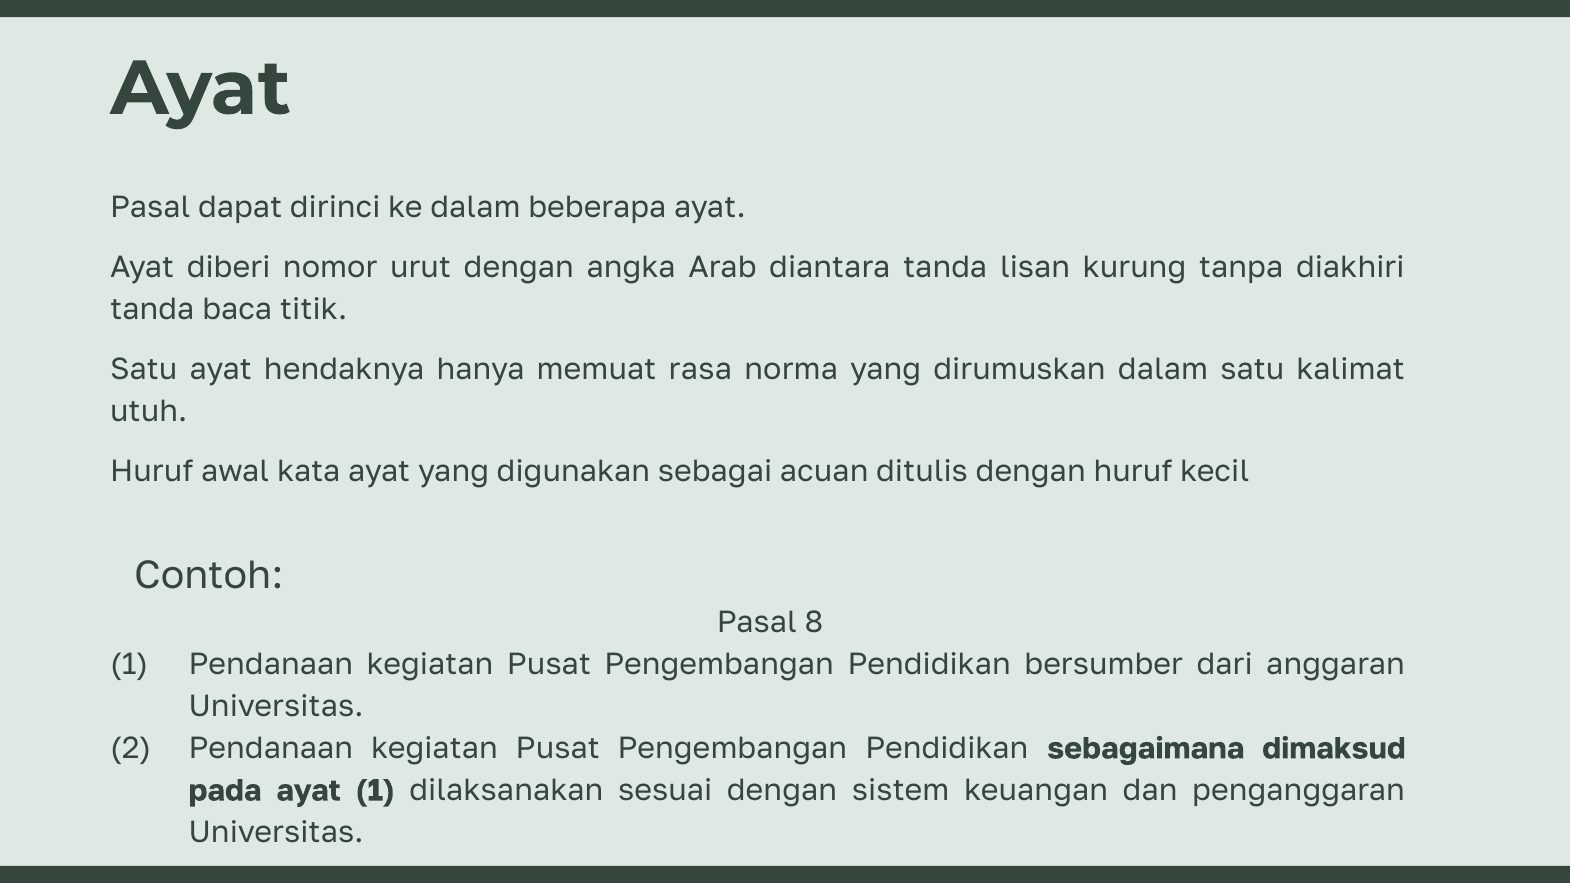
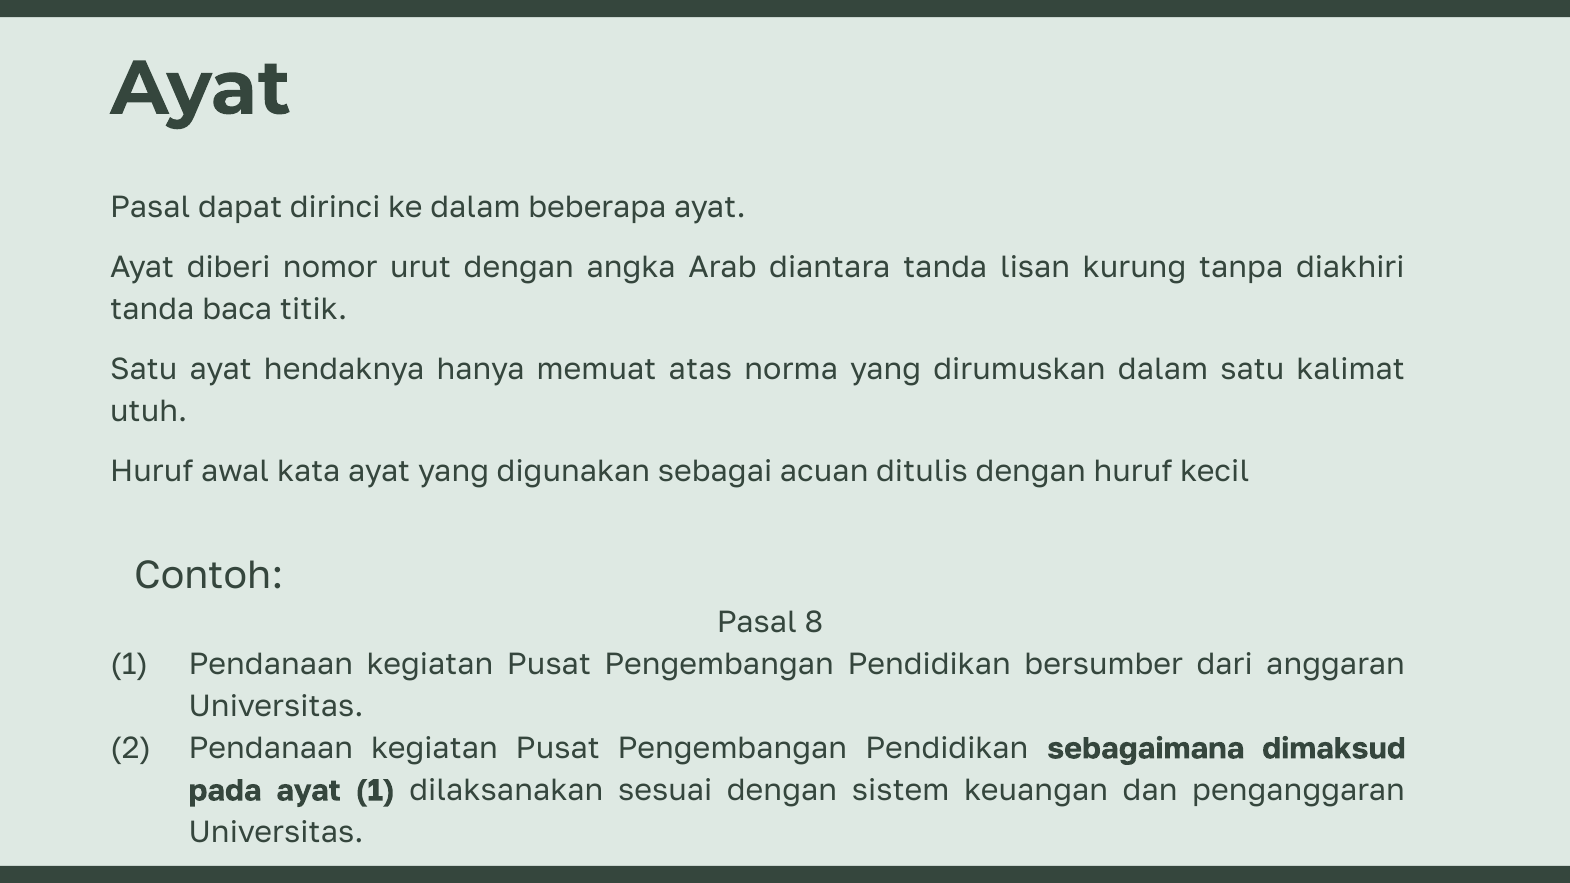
rasa: rasa -> atas
